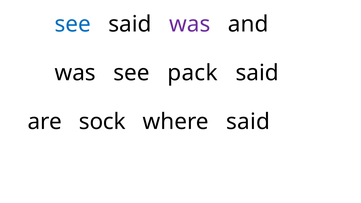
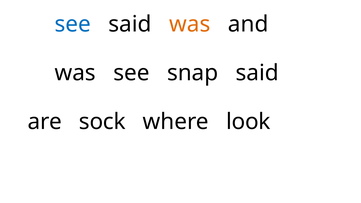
was at (190, 24) colour: purple -> orange
pack: pack -> snap
where said: said -> look
